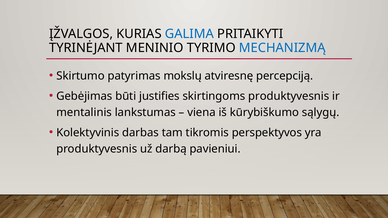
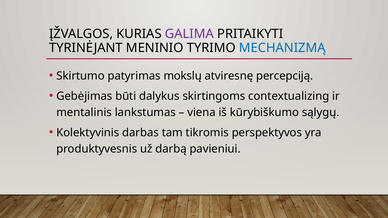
GALIMA colour: blue -> purple
justifies: justifies -> dalykus
skirtingoms produktyvesnis: produktyvesnis -> contextualizing
